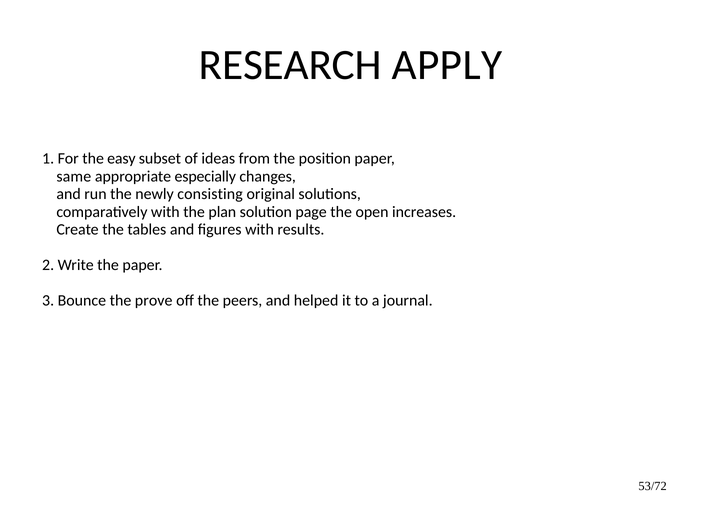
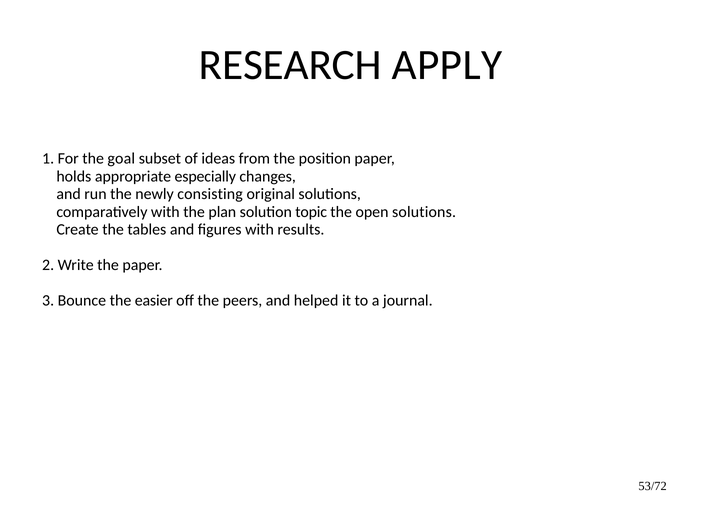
easy: easy -> goal
same: same -> holds
page: page -> topic
open increases: increases -> solutions
prove: prove -> easier
